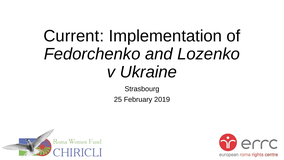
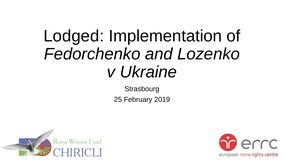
Current: Current -> Lodged
